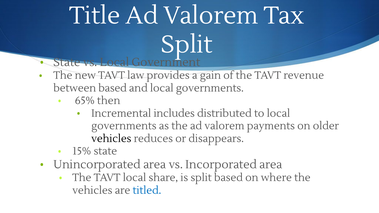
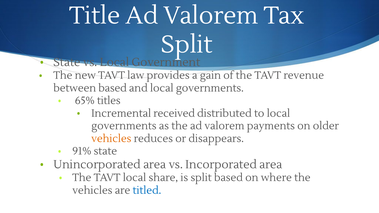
then: then -> titles
includes: includes -> received
vehicles at (111, 139) colour: black -> orange
15%: 15% -> 91%
